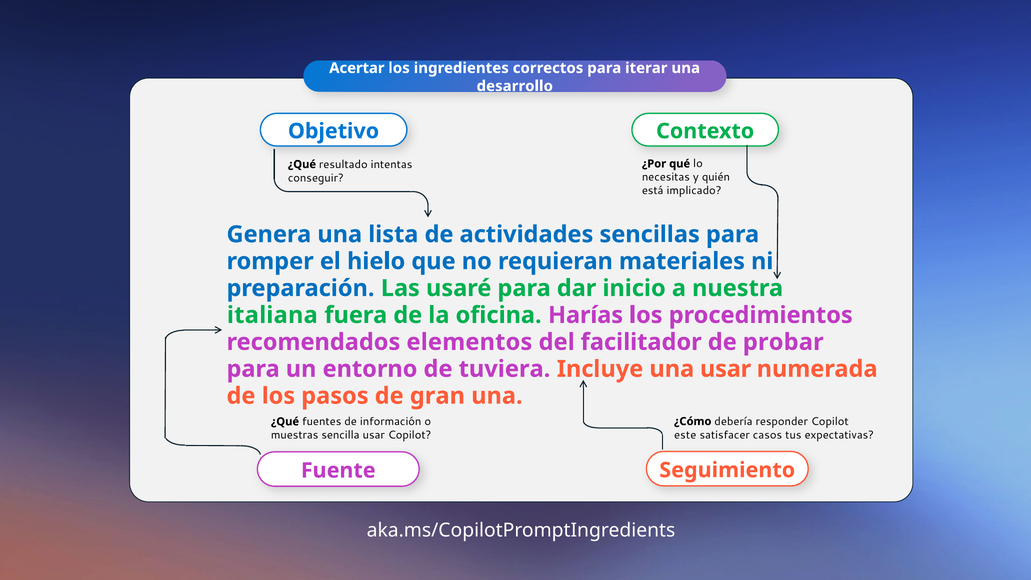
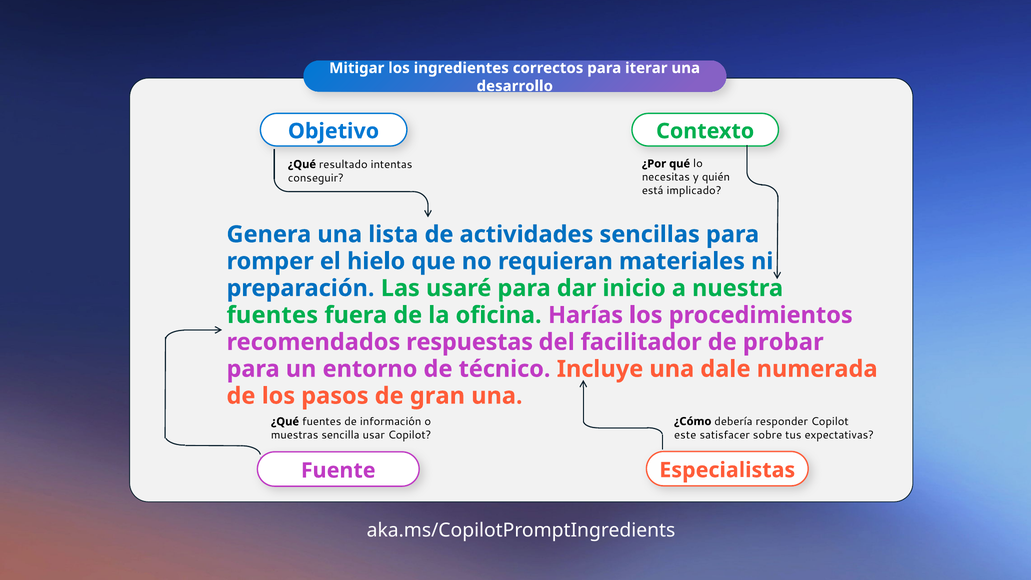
Acertar: Acertar -> Mitigar
italiana at (272, 315): italiana -> fuentes
elementos: elementos -> respuestas
tuviera: tuviera -> técnico
una usar: usar -> dale
casos: casos -> sobre
Seguimiento: Seguimiento -> Especialistas
